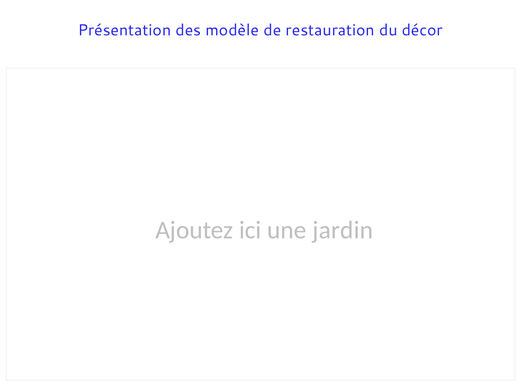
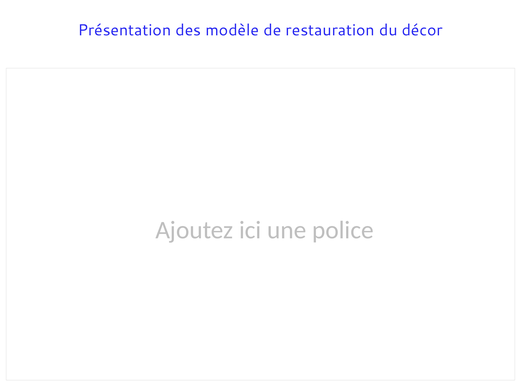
jardin: jardin -> police
